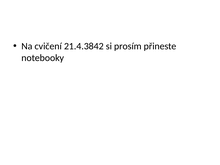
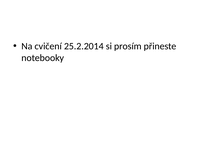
21.4.3842: 21.4.3842 -> 25.2.2014
